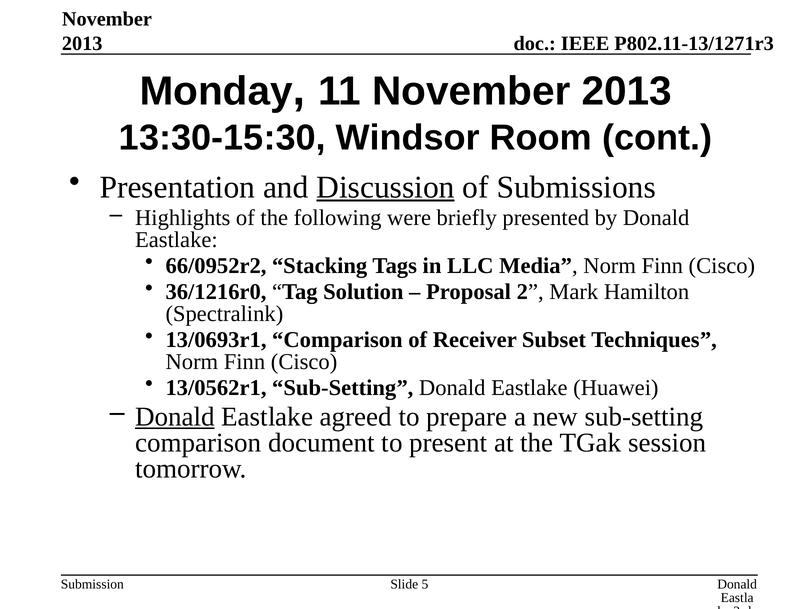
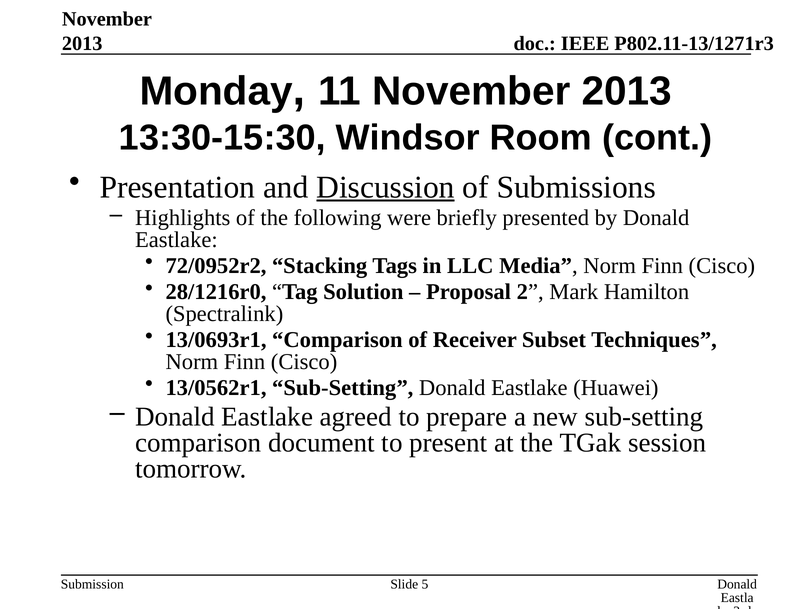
66/0952r2: 66/0952r2 -> 72/0952r2
36/1216r0: 36/1216r0 -> 28/1216r0
Donald at (175, 417) underline: present -> none
